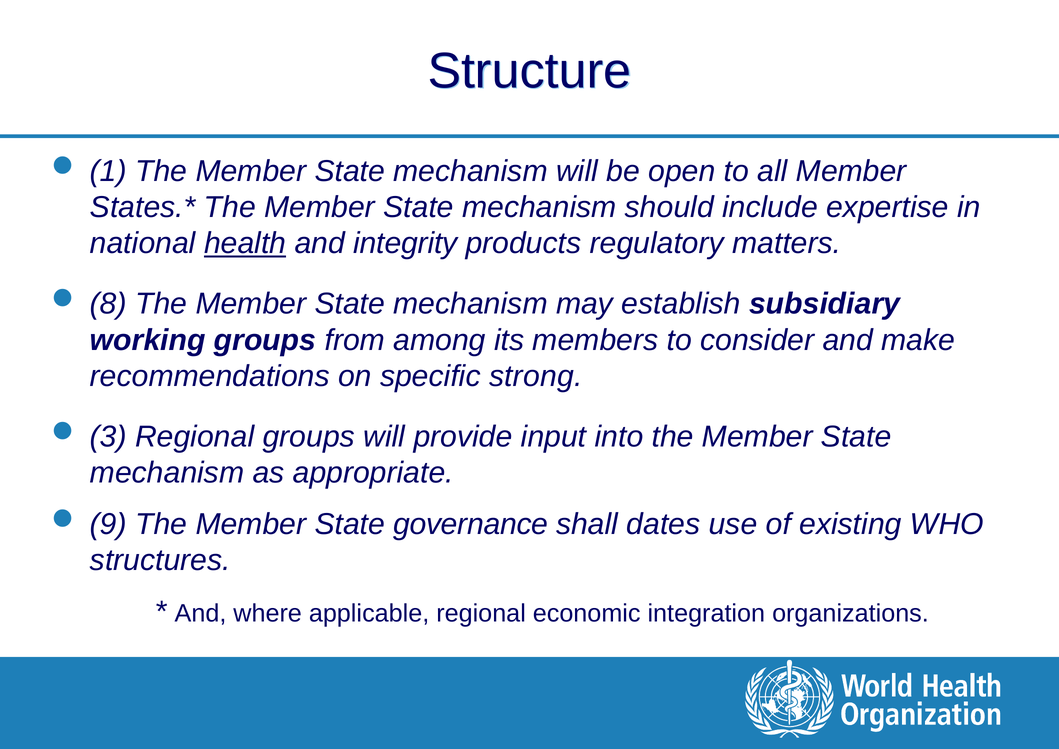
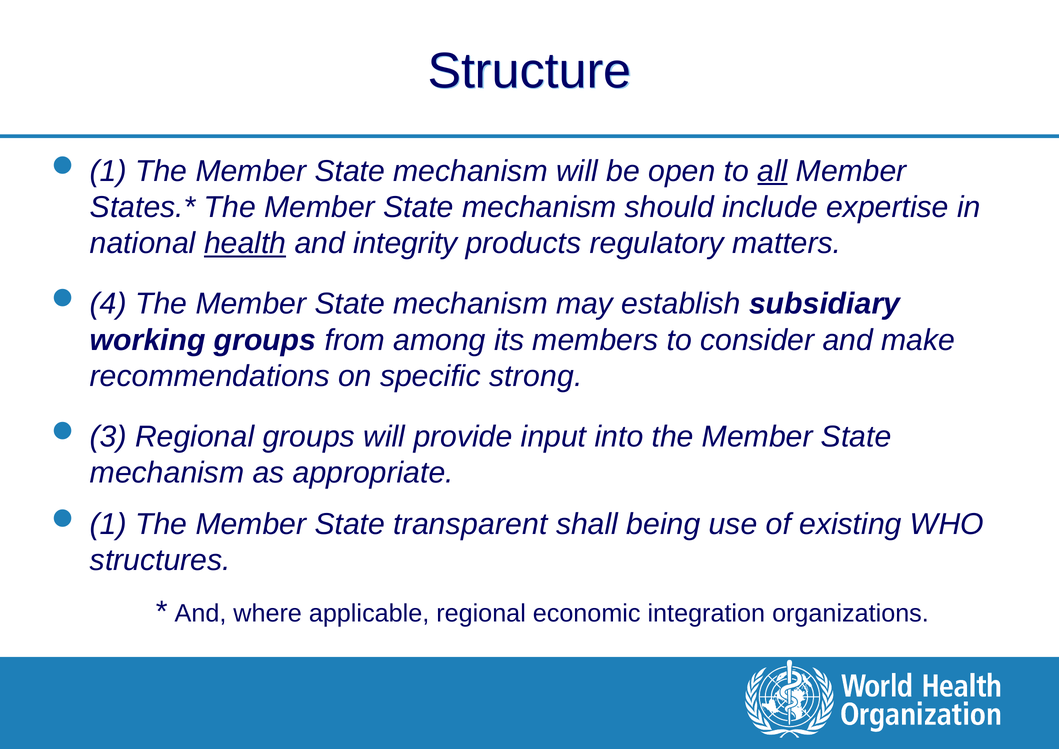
all underline: none -> present
8: 8 -> 4
9 at (108, 524): 9 -> 1
governance: governance -> transparent
dates: dates -> being
